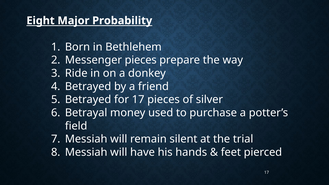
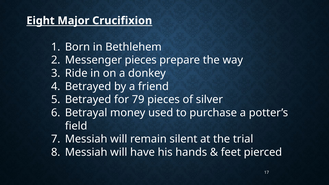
Probability: Probability -> Crucifixion
for 17: 17 -> 79
